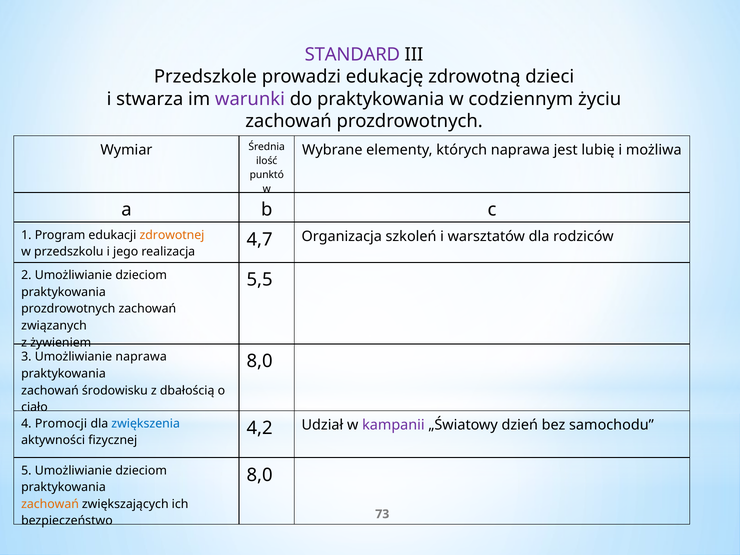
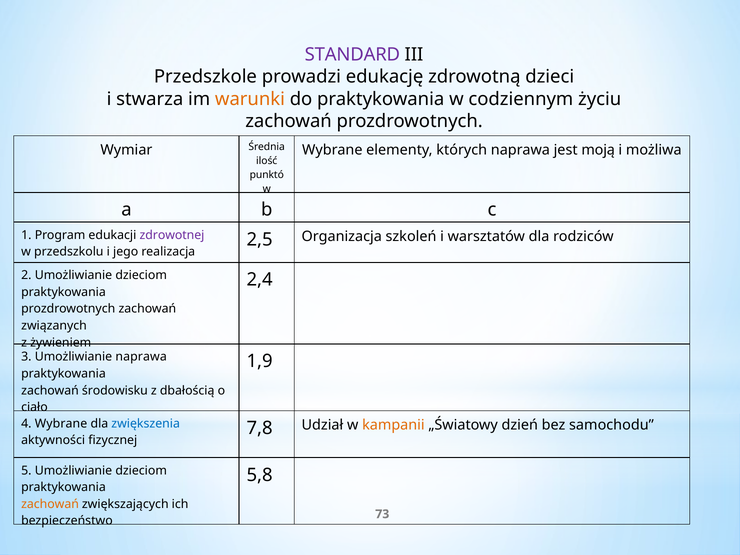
warunki colour: purple -> orange
lubię: lubię -> moją
zdrowotnej colour: orange -> purple
4,7: 4,7 -> 2,5
5,5: 5,5 -> 2,4
8,0 at (260, 361): 8,0 -> 1,9
4 Promocji: Promocji -> Wybrane
4,2: 4,2 -> 7,8
kampanii colour: purple -> orange
8,0 at (260, 475): 8,0 -> 5,8
